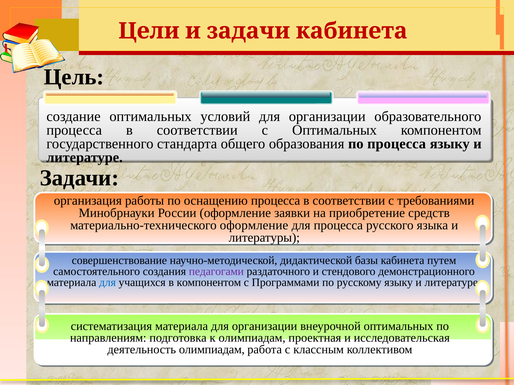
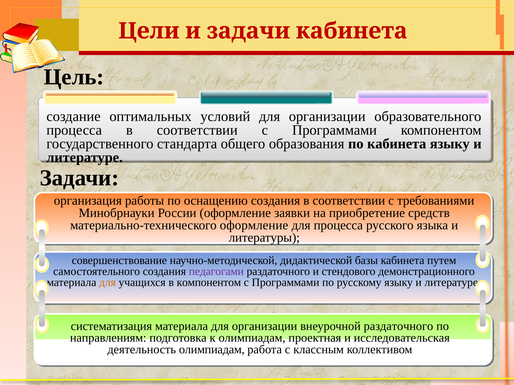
соответствии с Оптимальных: Оптимальных -> Программами
по процесса: процесса -> кабинета
оснащению процесса: процесса -> создания
для at (108, 283) colour: blue -> orange
внеурочной оптимальных: оптимальных -> раздаточного
